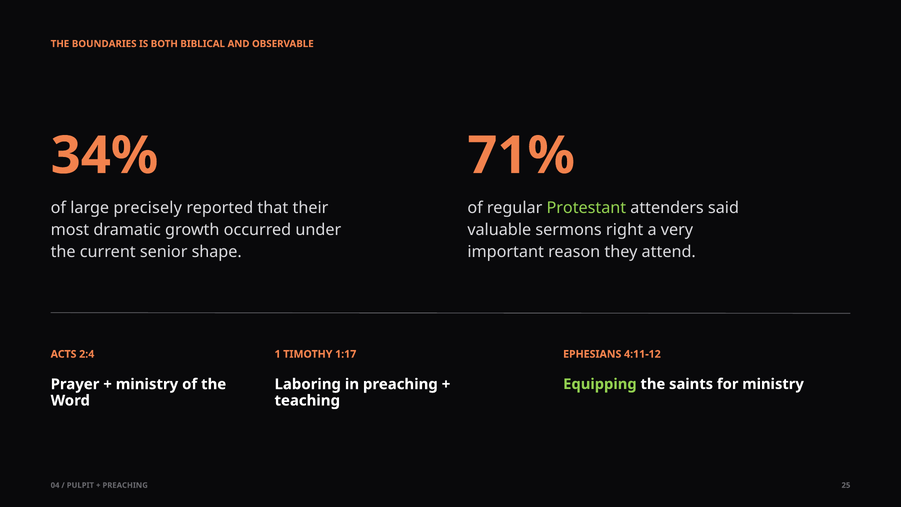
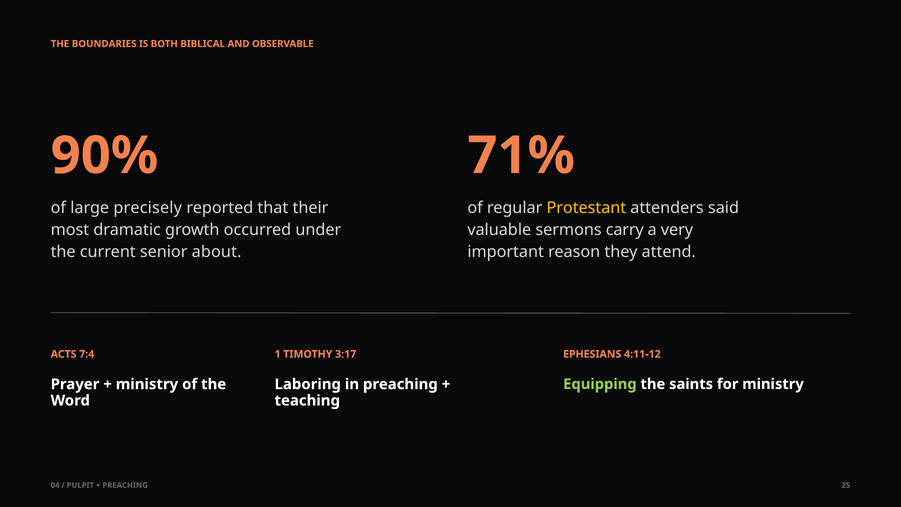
34%: 34% -> 90%
Protestant colour: light green -> yellow
right: right -> carry
shape: shape -> about
2:4: 2:4 -> 7:4
1:17: 1:17 -> 3:17
